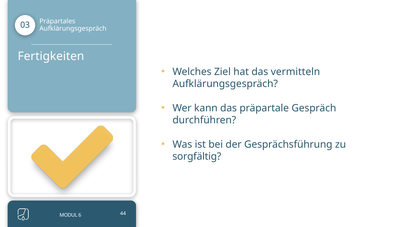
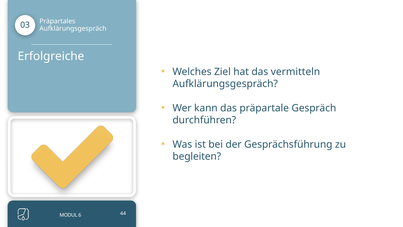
Fertigkeiten: Fertigkeiten -> Erfolgreiche
sorgfältig: sorgfältig -> begleiten
